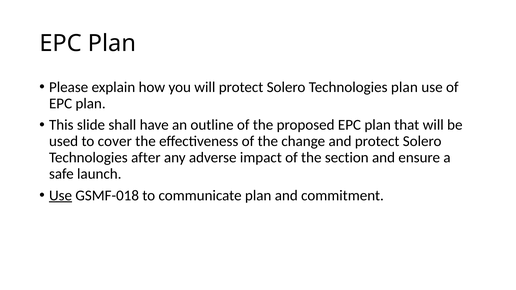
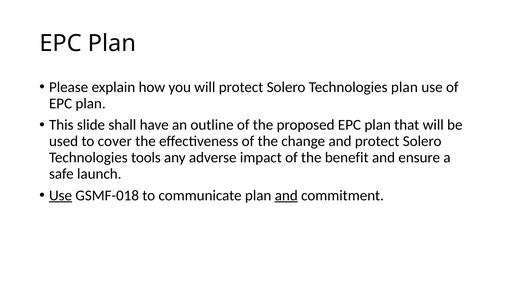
after: after -> tools
section: section -> benefit
and at (286, 196) underline: none -> present
